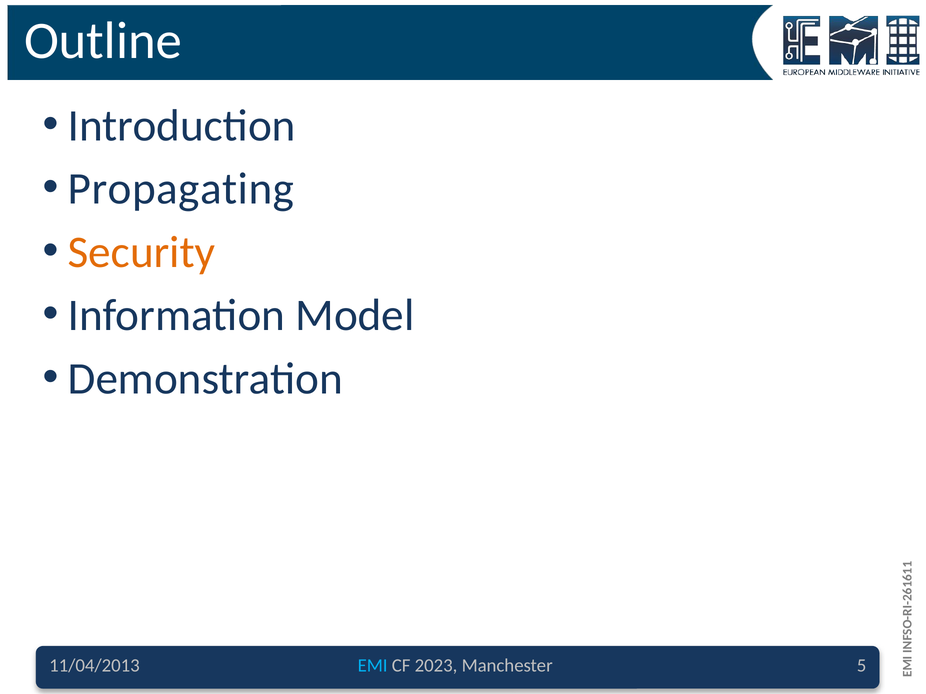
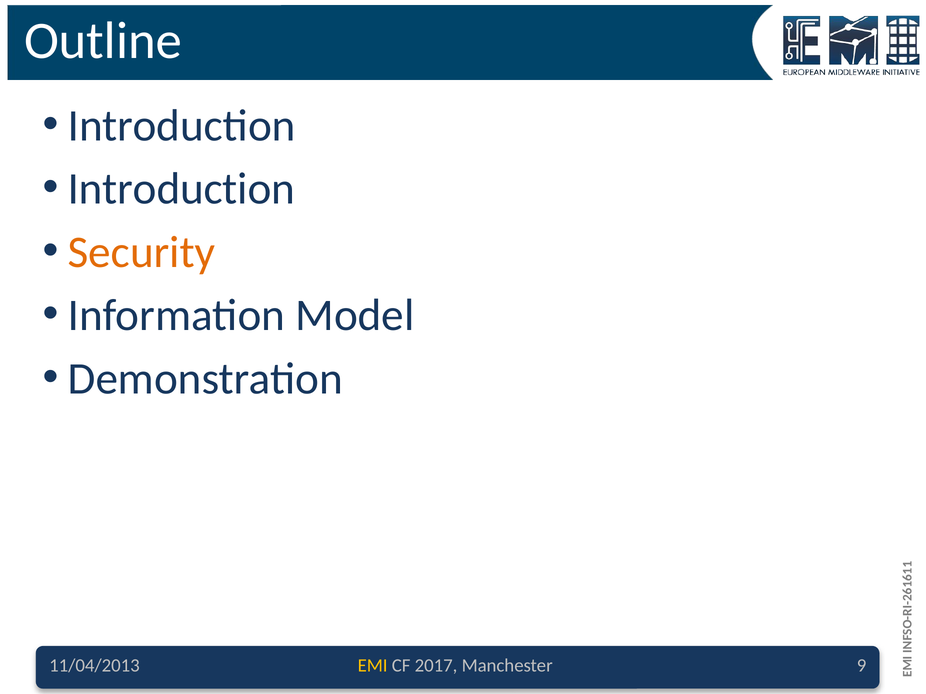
Propagating at (181, 189): Propagating -> Introduction
EMI colour: light blue -> yellow
2023: 2023 -> 2017
5: 5 -> 9
